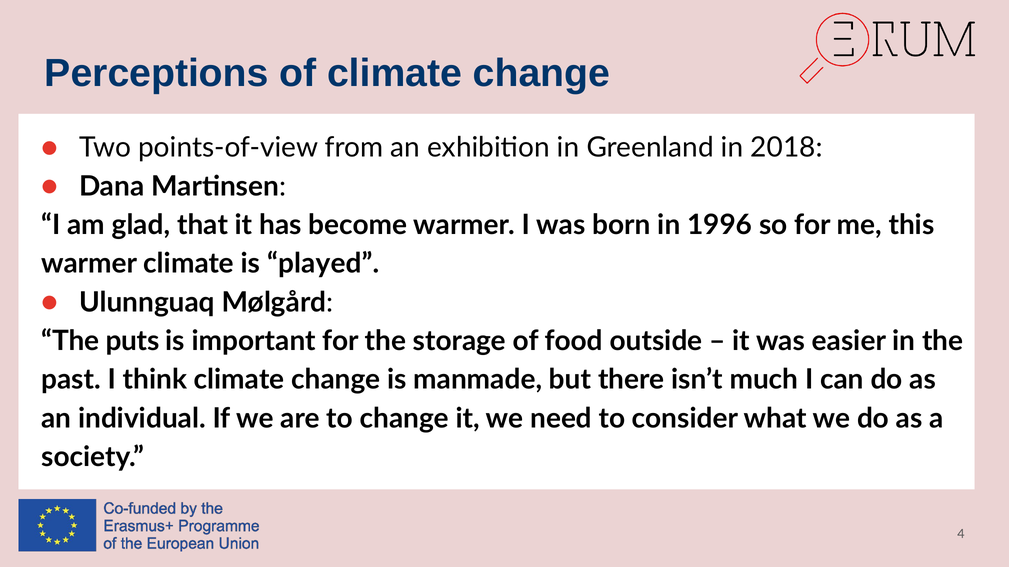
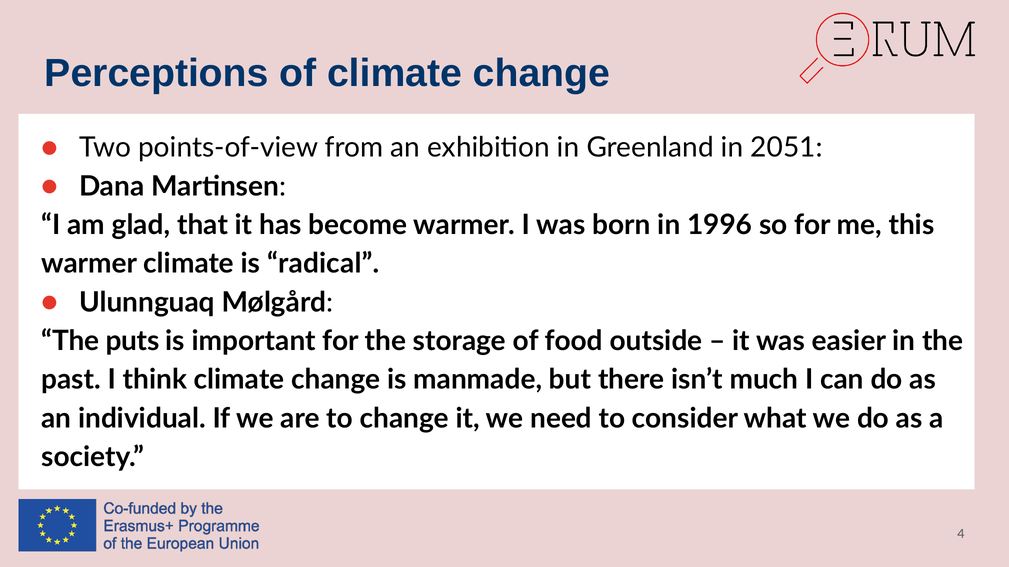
2018: 2018 -> 2051
played: played -> radical
